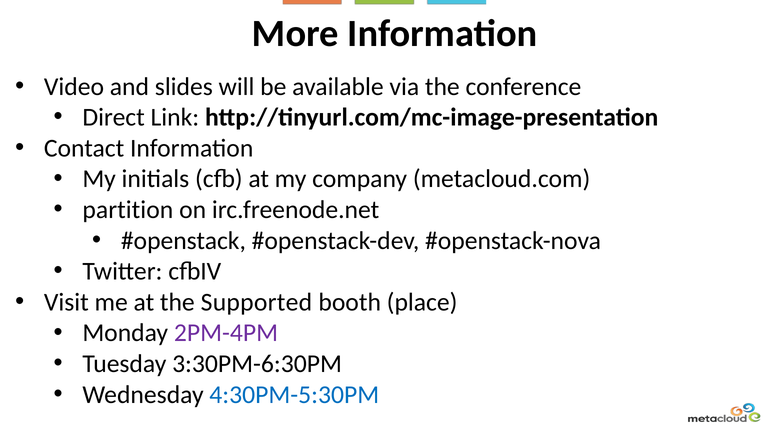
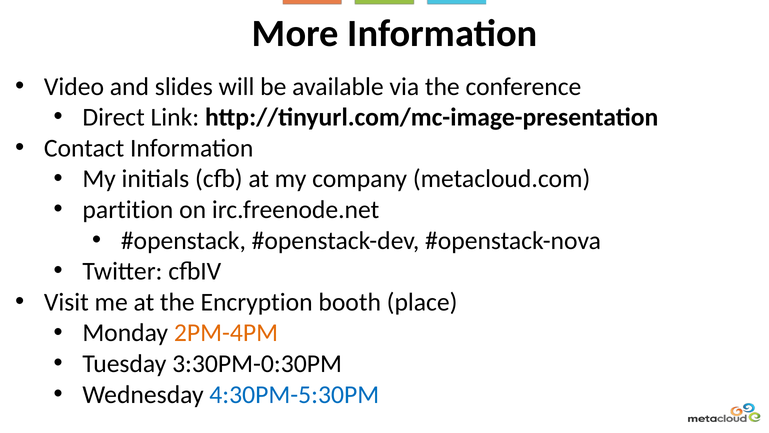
Supported: Supported -> Encryption
2PM-4PM colour: purple -> orange
3:30PM-6:30PM: 3:30PM-6:30PM -> 3:30PM-0:30PM
